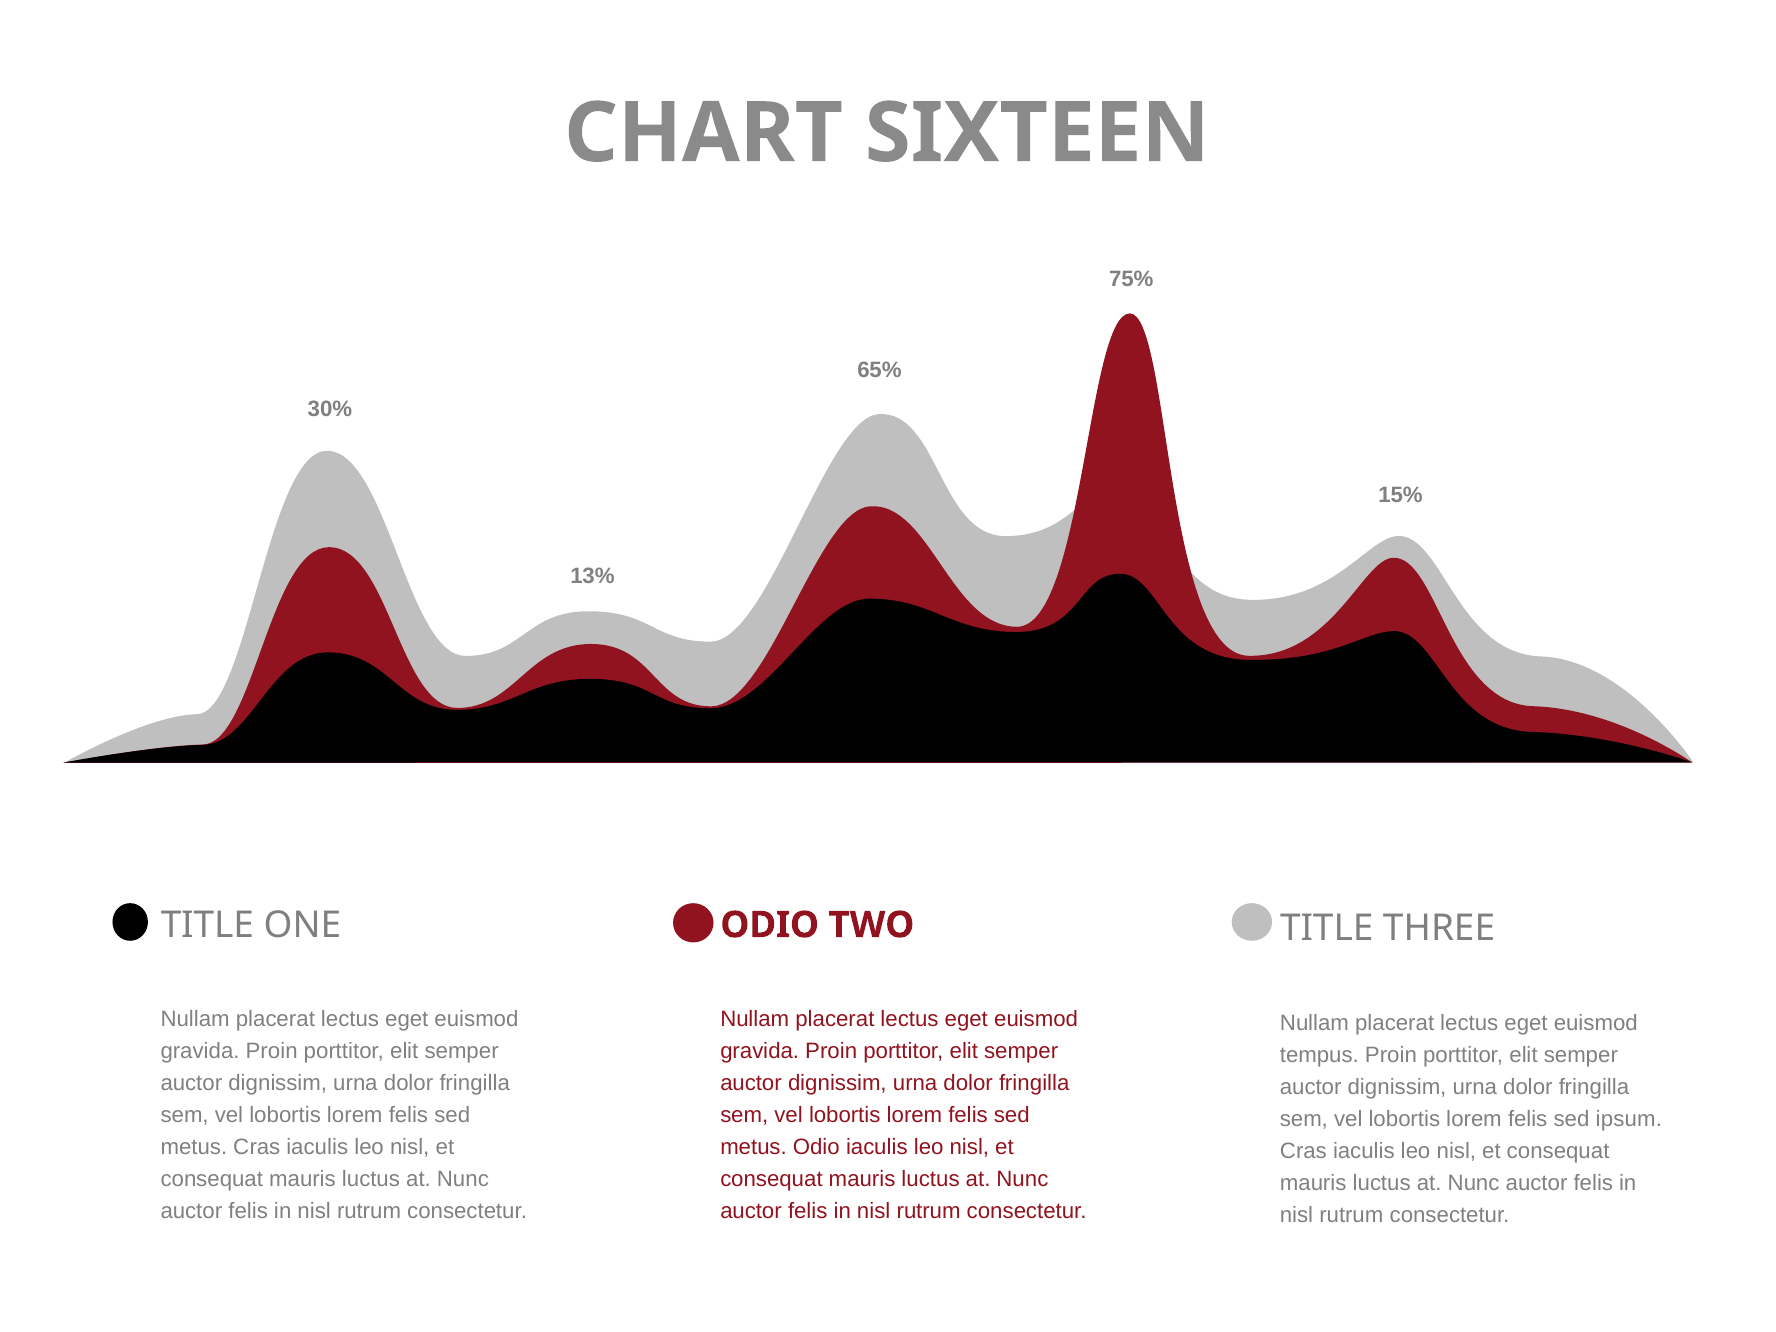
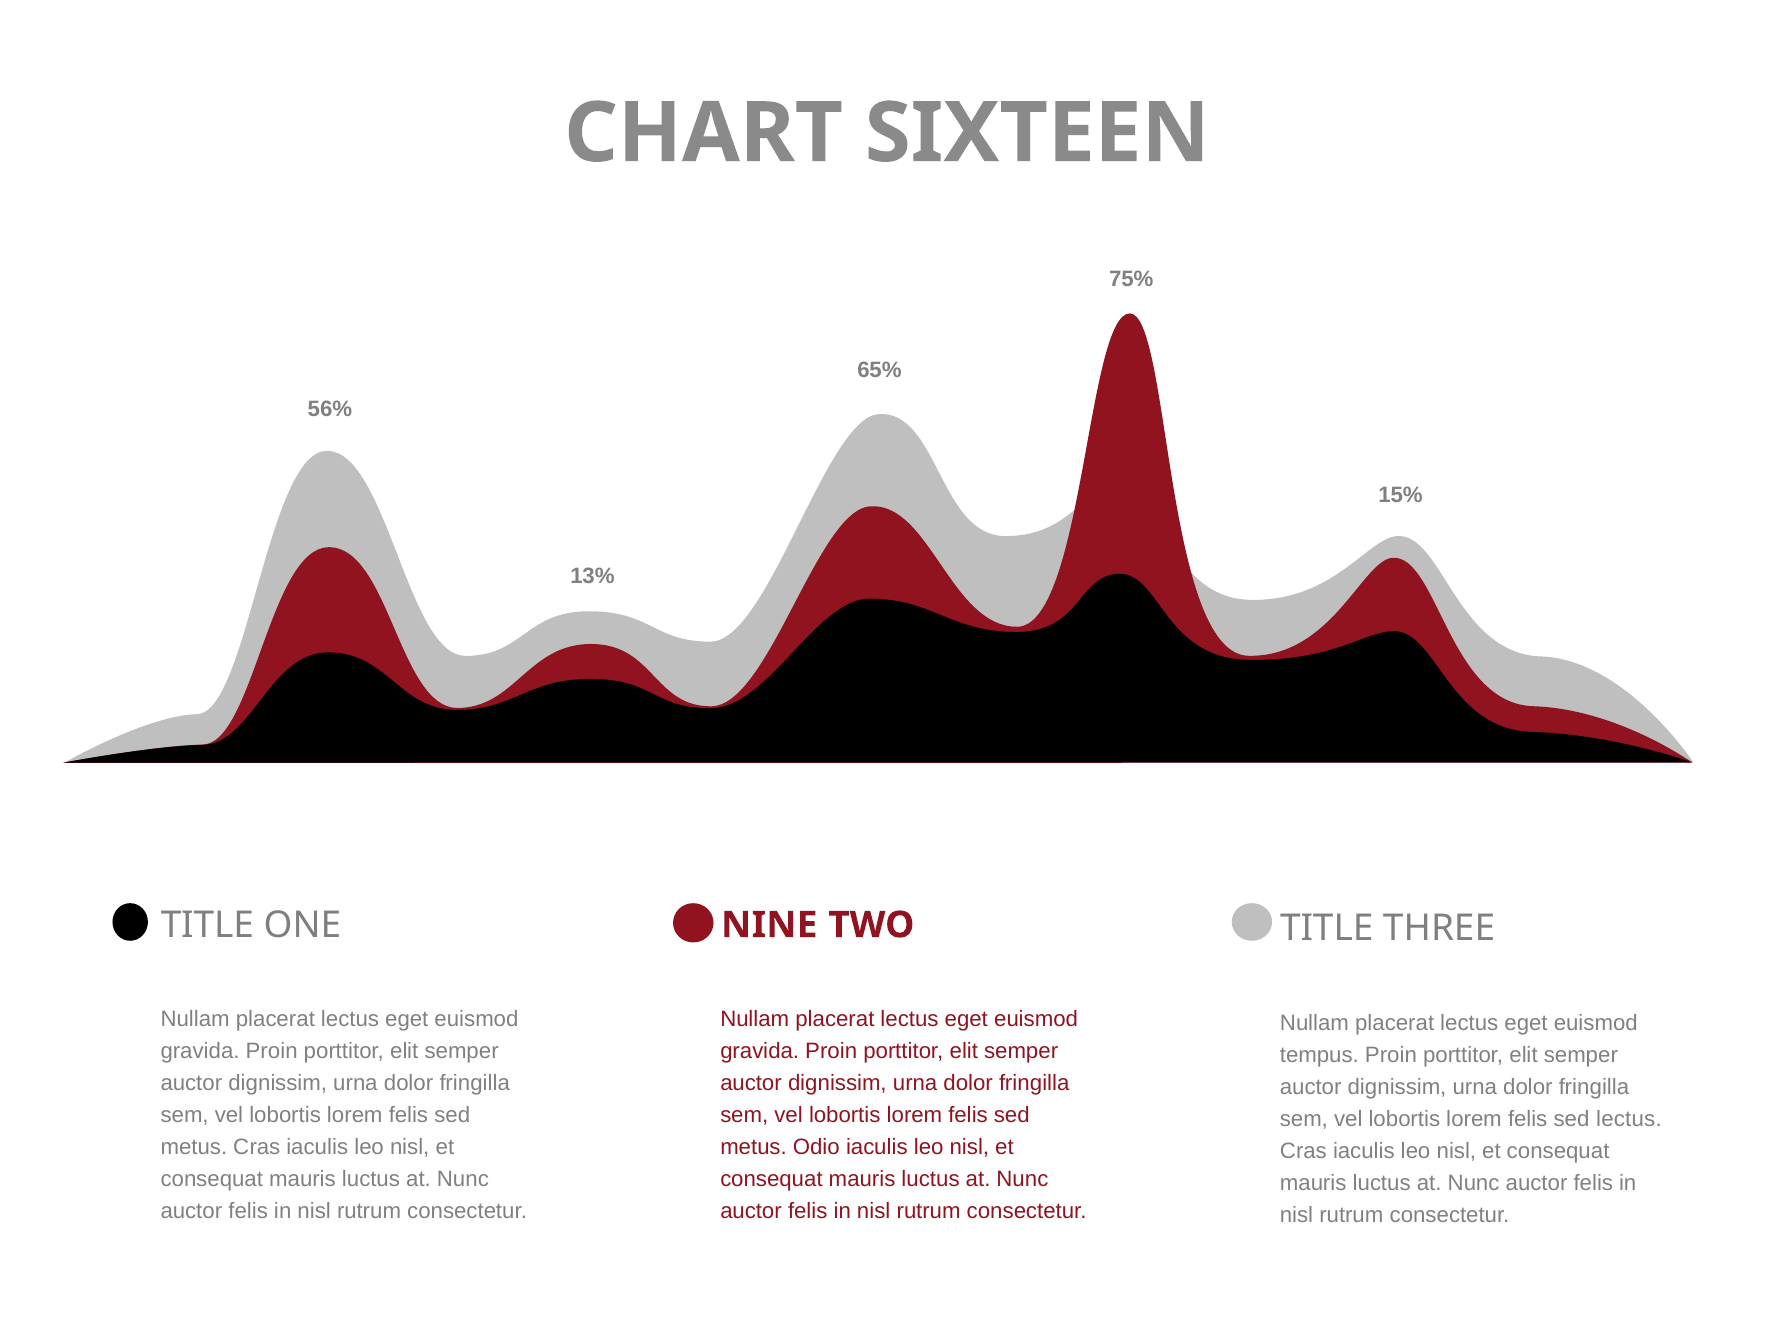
30%: 30% -> 56%
ODIO at (770, 925): ODIO -> NINE
sed ipsum: ipsum -> lectus
